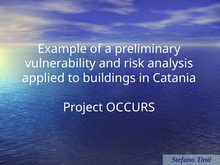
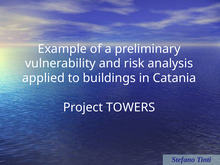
OCCURS: OCCURS -> TOWERS
